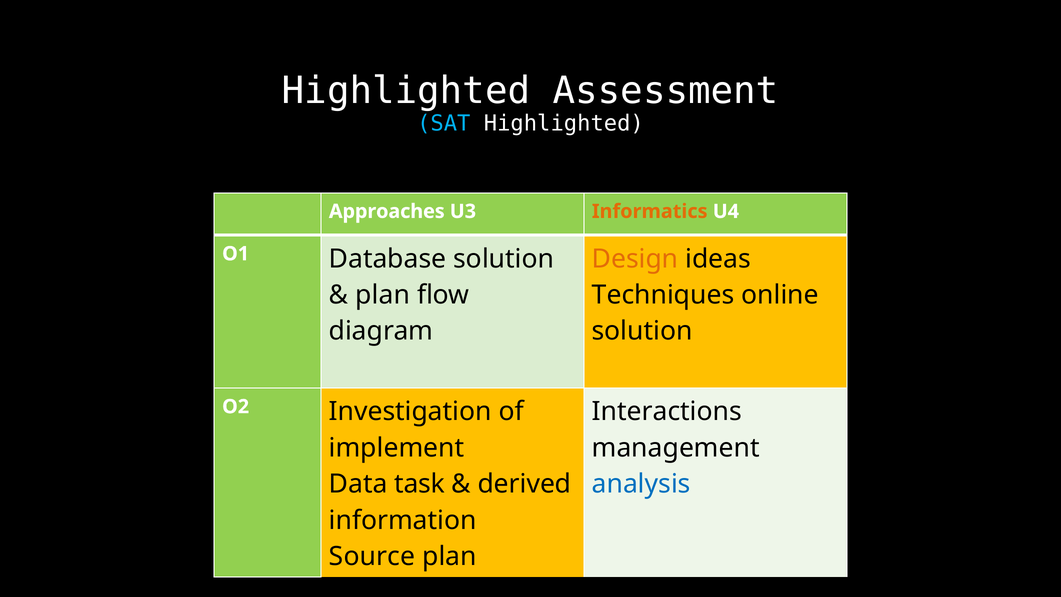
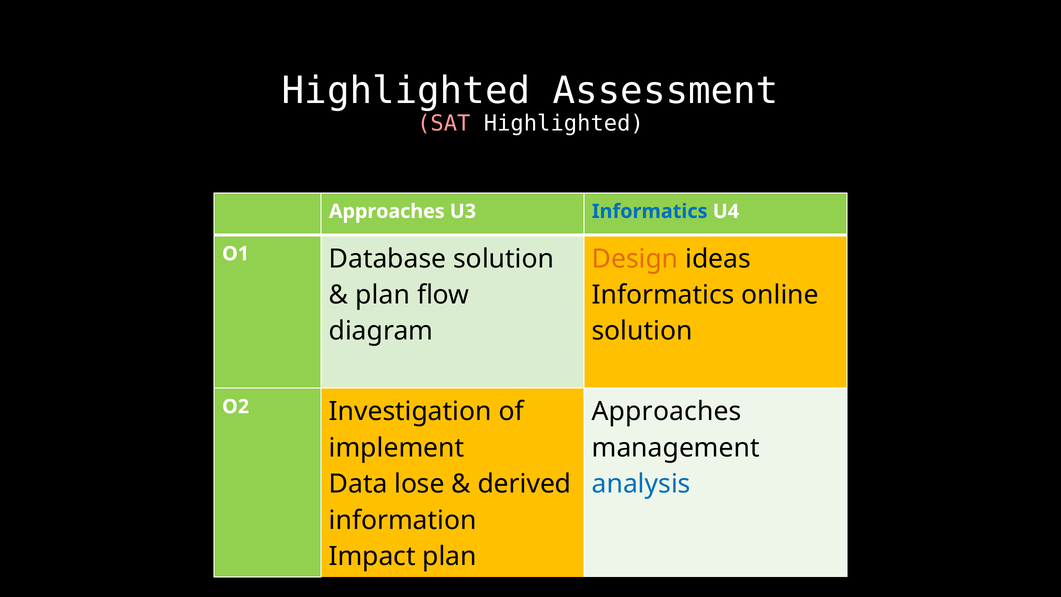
SAT colour: light blue -> pink
Informatics at (650, 211) colour: orange -> blue
Techniques at (663, 295): Techniques -> Informatics
Interactions at (667, 412): Interactions -> Approaches
task: task -> lose
Source: Source -> Impact
